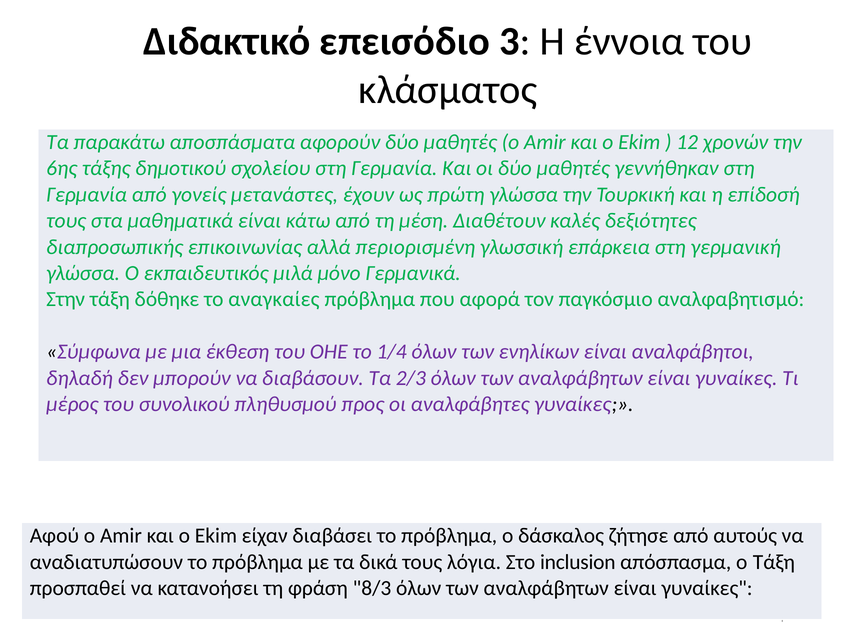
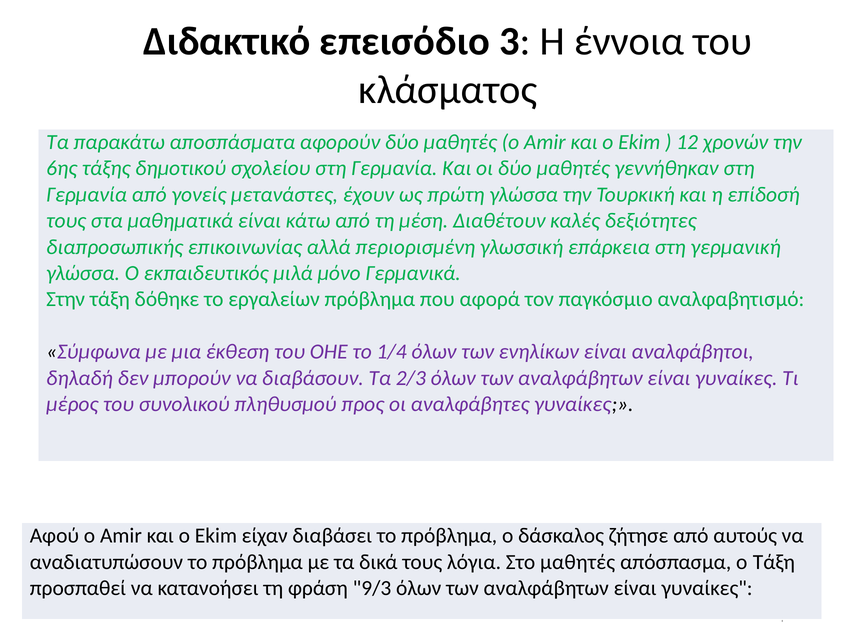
αναγκαίες: αναγκαίες -> εργαλείων
Στο inclusion: inclusion -> μαθητές
8/3: 8/3 -> 9/3
